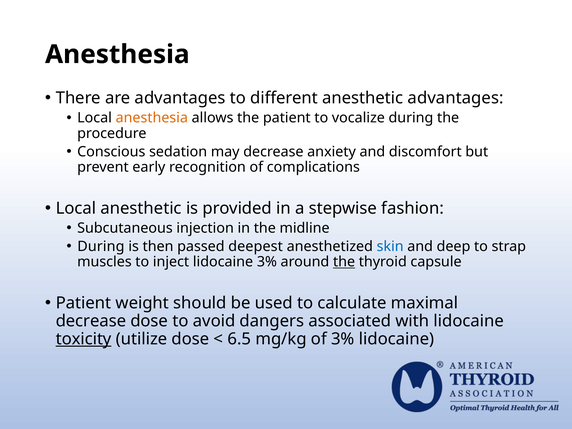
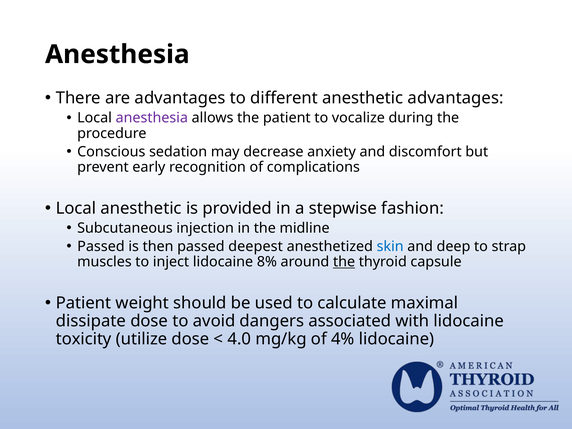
anesthesia at (152, 118) colour: orange -> purple
During at (101, 246): During -> Passed
lidocaine 3%: 3% -> 8%
decrease at (91, 321): decrease -> dissipate
toxicity underline: present -> none
6.5: 6.5 -> 4.0
of 3%: 3% -> 4%
